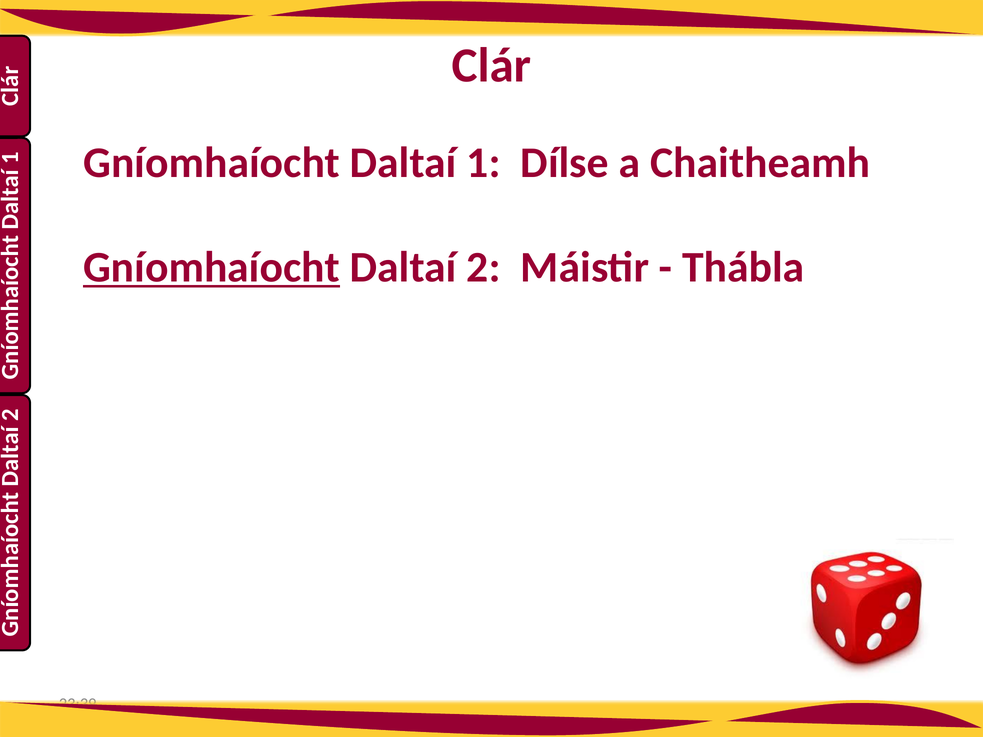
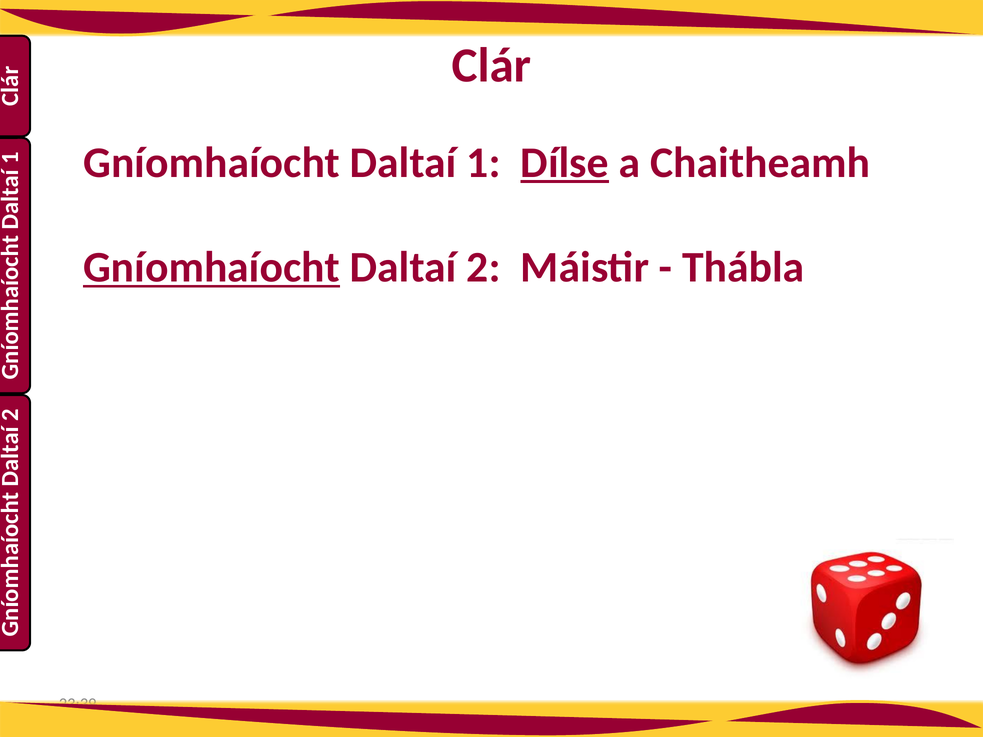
Dílse underline: none -> present
